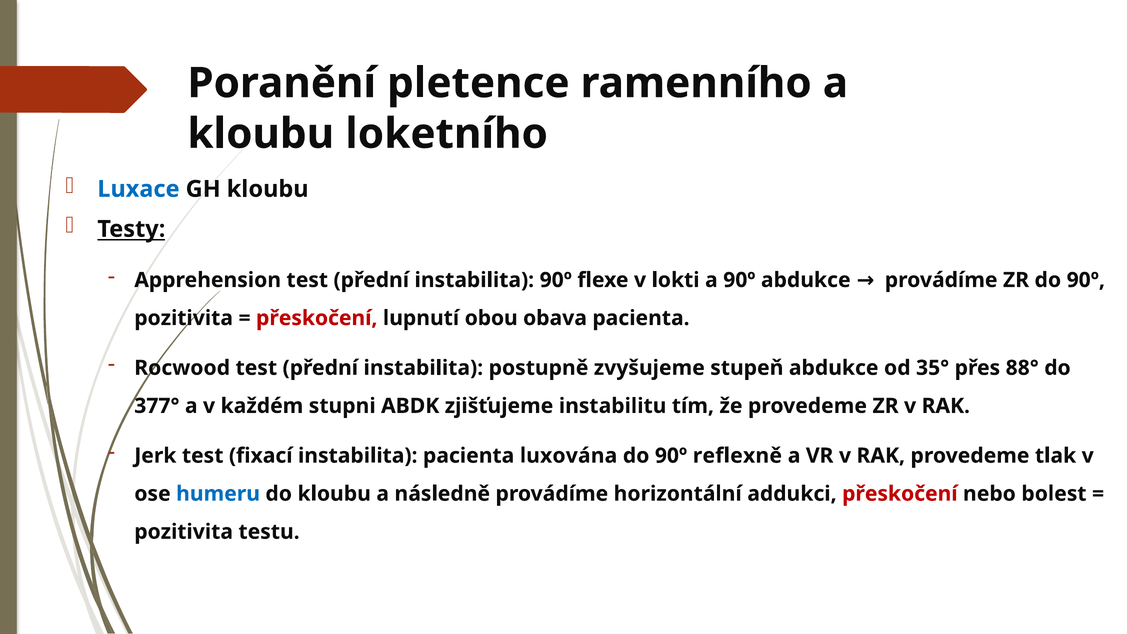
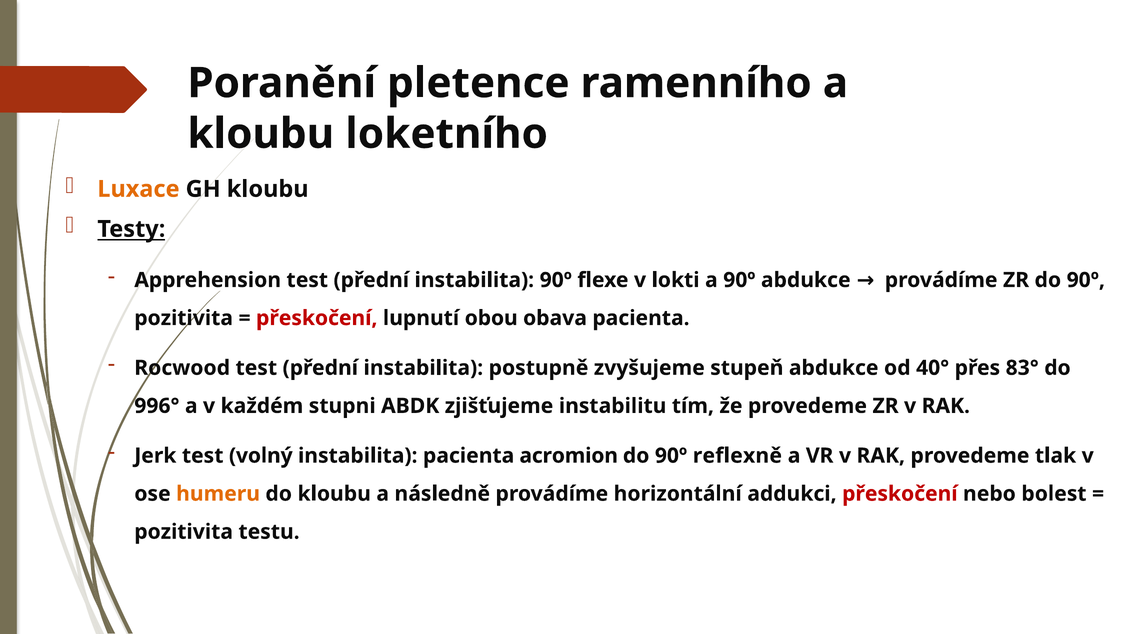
Luxace colour: blue -> orange
35°: 35° -> 40°
88°: 88° -> 83°
377°: 377° -> 996°
fixací: fixací -> volný
luxována: luxována -> acromion
humeru colour: blue -> orange
